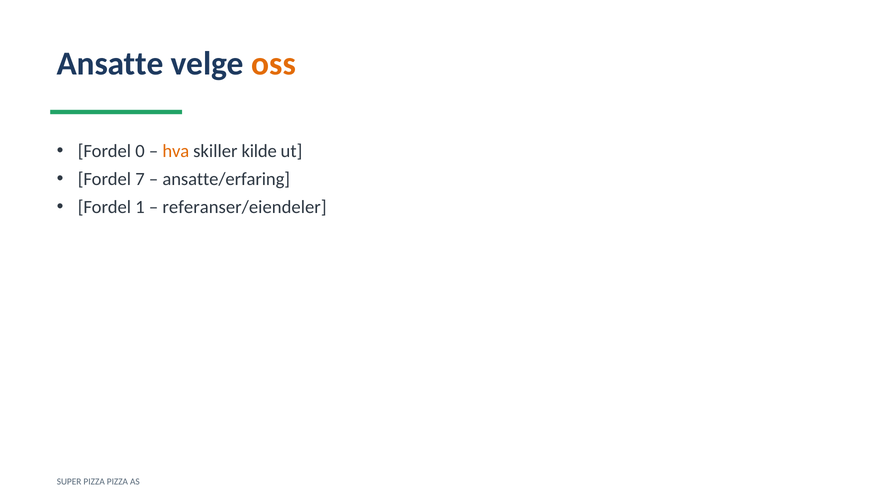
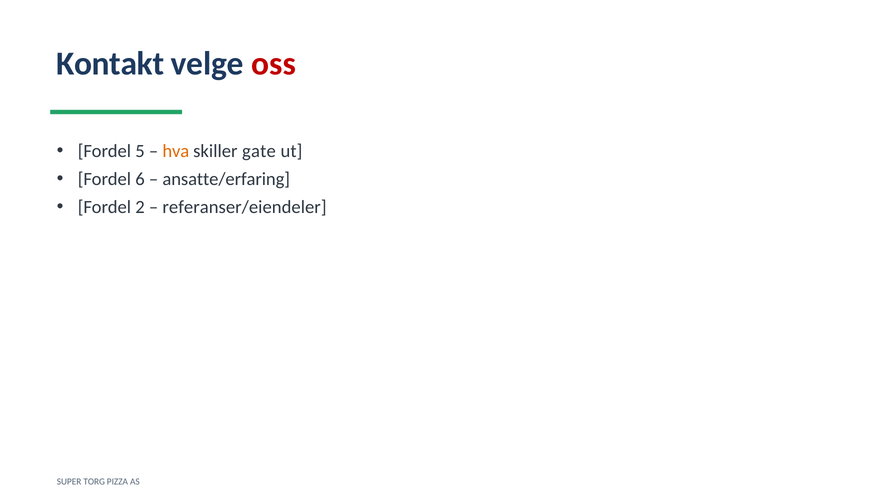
Ansatte: Ansatte -> Kontakt
oss colour: orange -> red
0: 0 -> 5
kilde: kilde -> gate
7: 7 -> 6
1: 1 -> 2
SUPER PIZZA: PIZZA -> TORG
